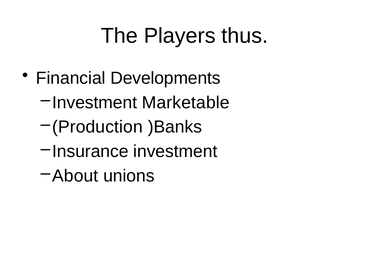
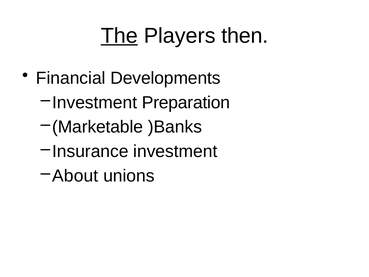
The underline: none -> present
thus: thus -> then
Marketable: Marketable -> Preparation
Production: Production -> Marketable
